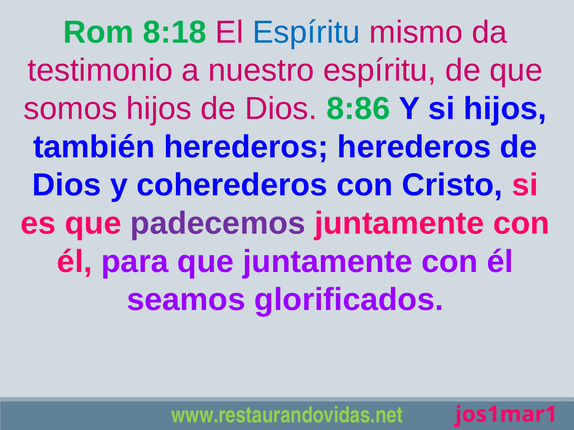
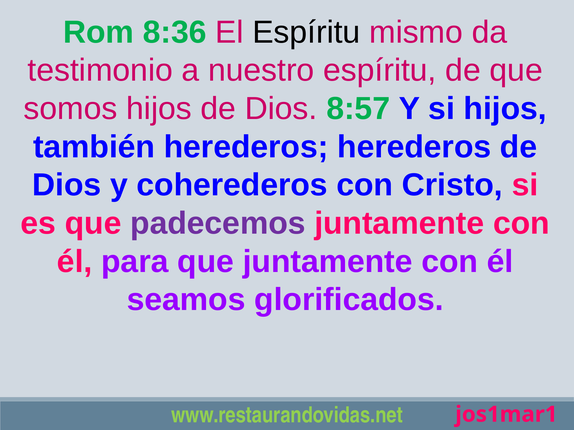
8:18: 8:18 -> 8:36
Espíritu at (306, 32) colour: blue -> black
8:86: 8:86 -> 8:57
